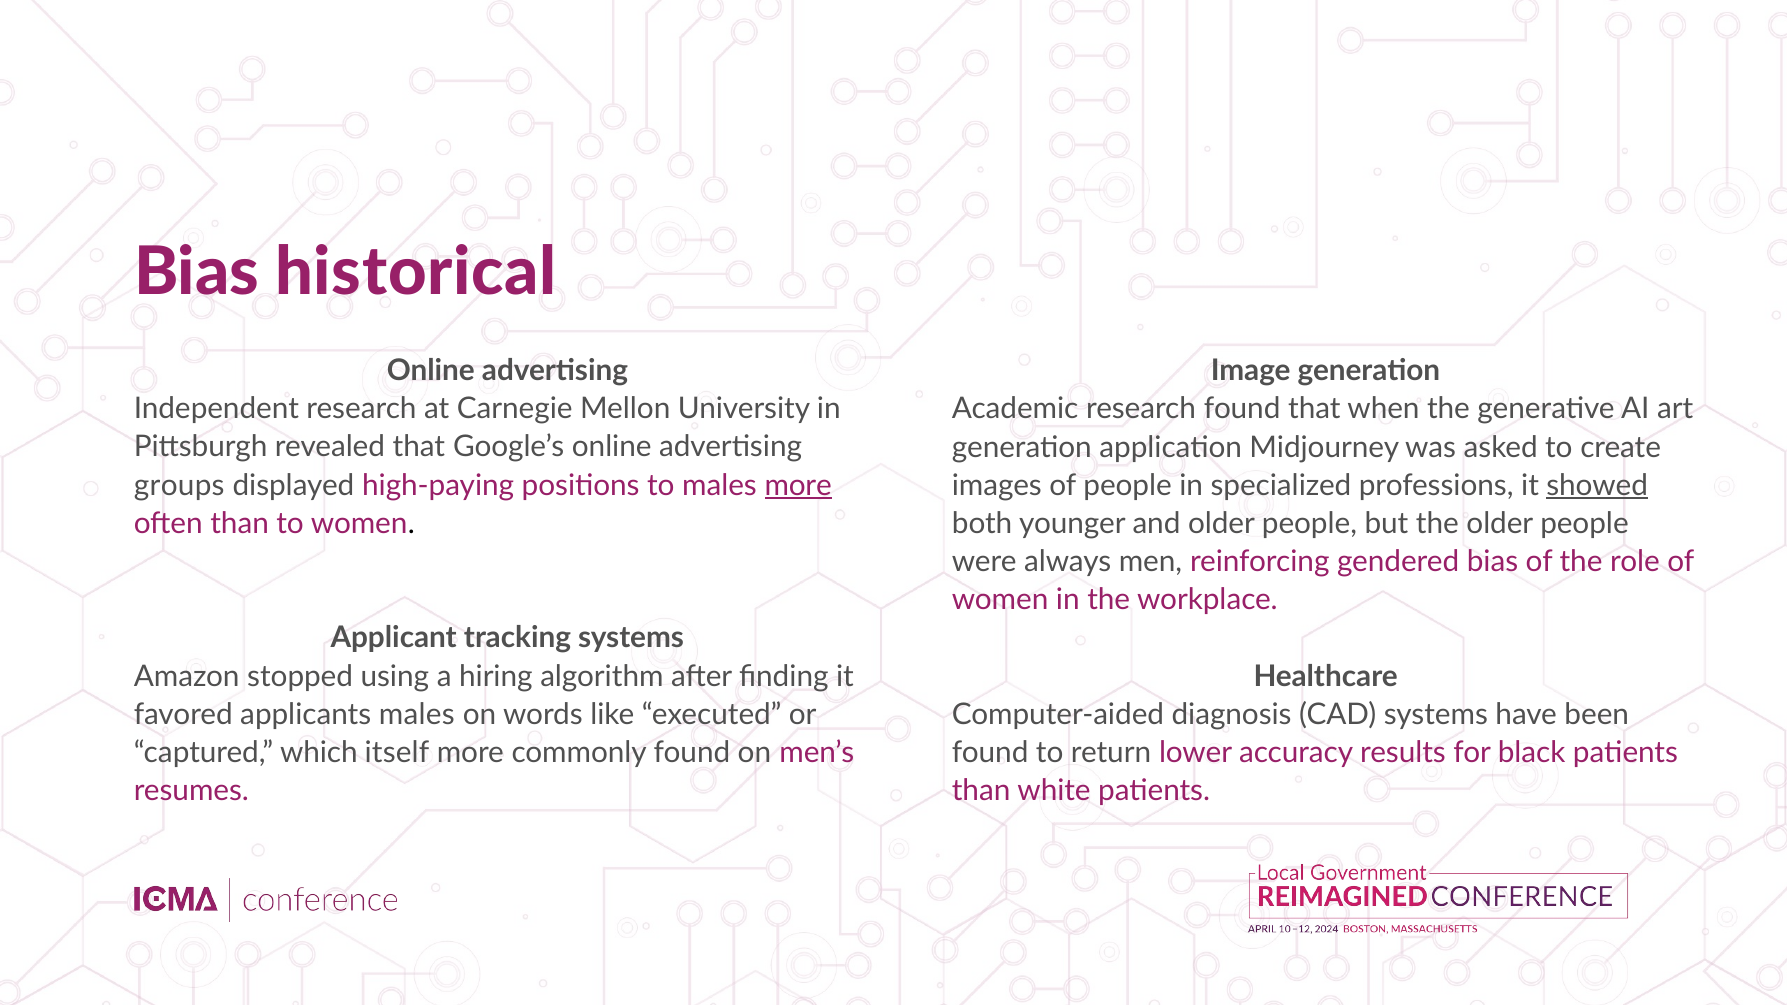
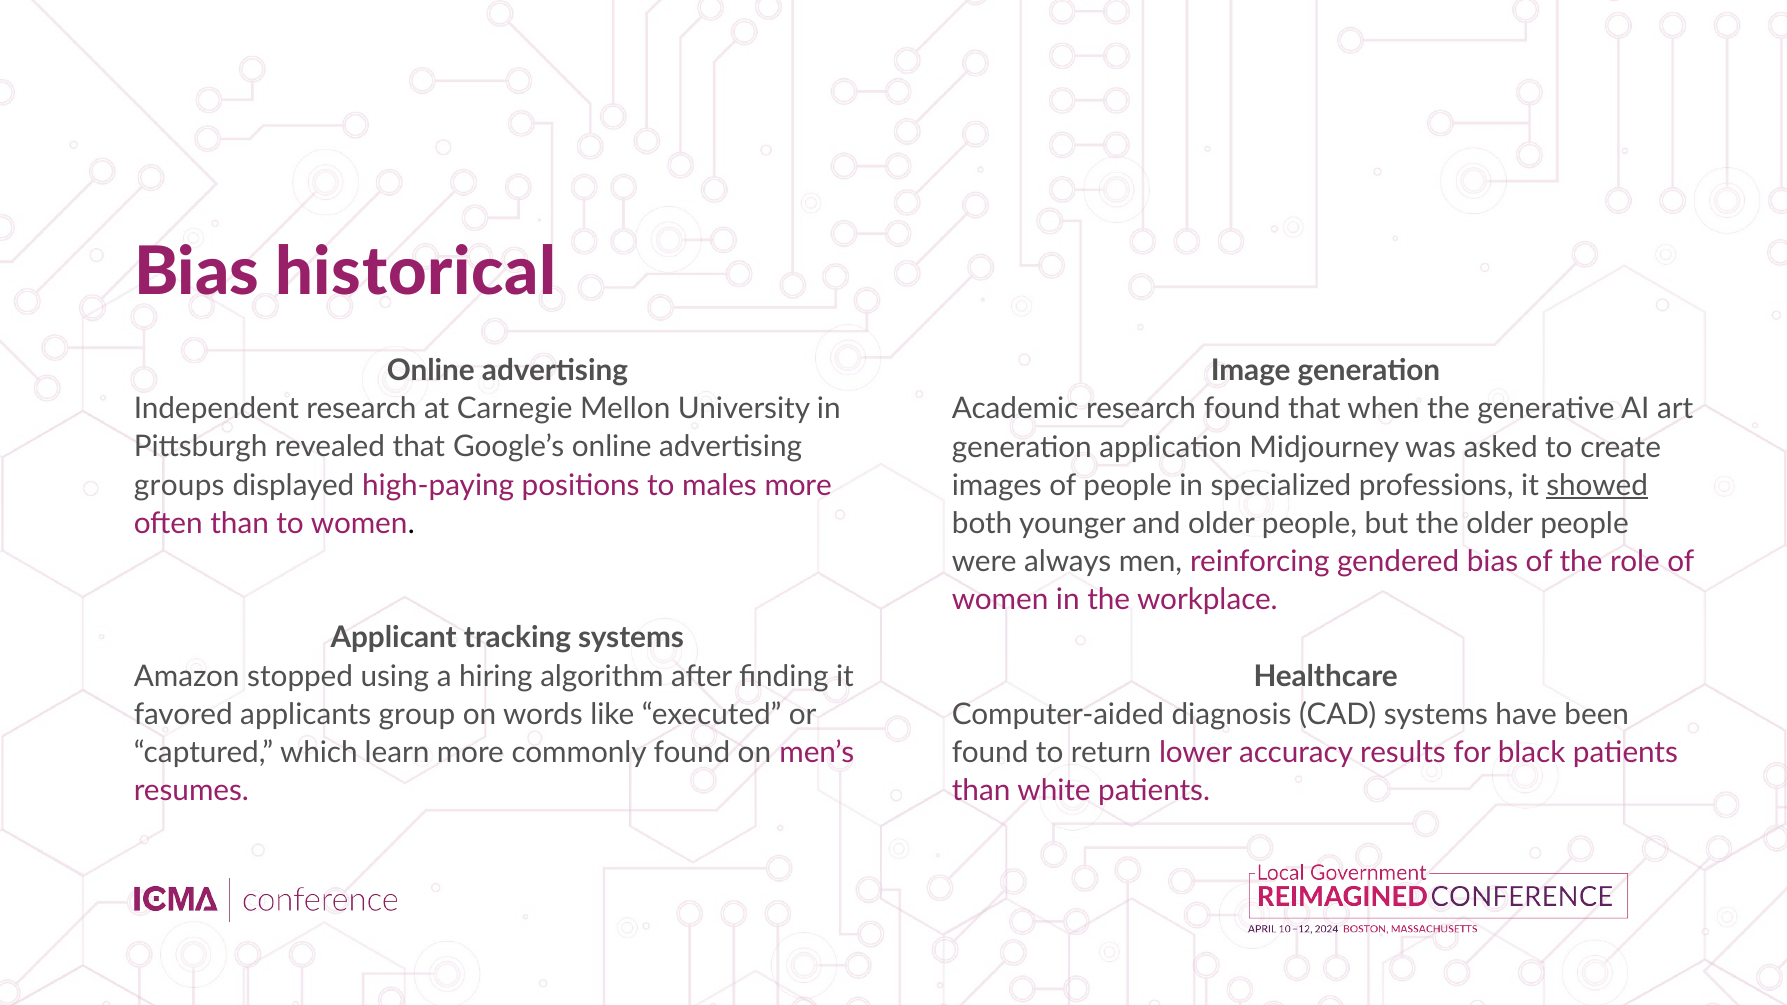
more at (798, 485) underline: present -> none
applicants males: males -> group
itself: itself -> learn
